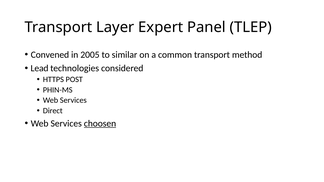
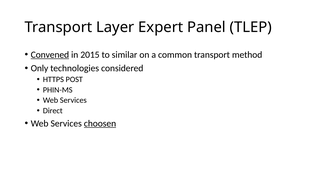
Convened underline: none -> present
2005: 2005 -> 2015
Lead: Lead -> Only
